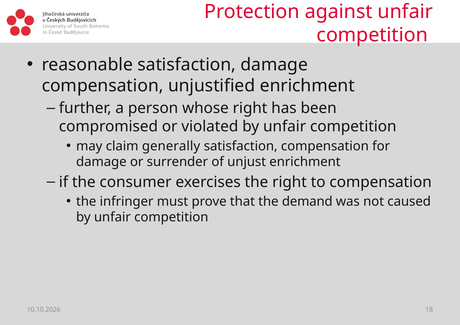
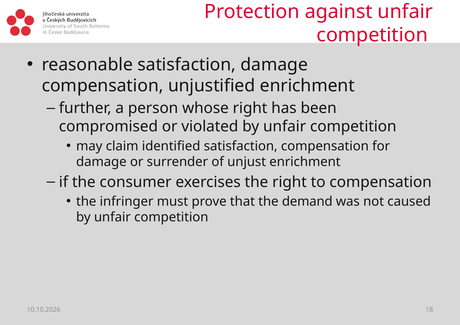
generally: generally -> identified
